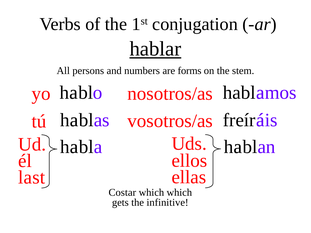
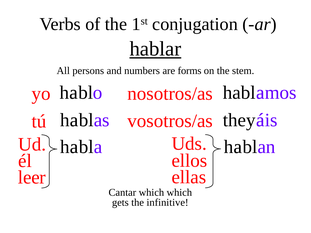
freír: freír -> they
last: last -> leer
Costar: Costar -> Cantar
